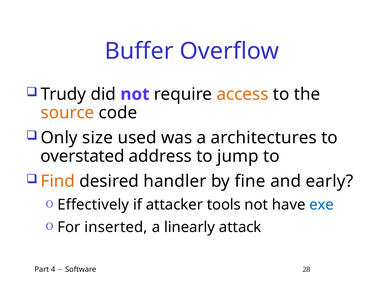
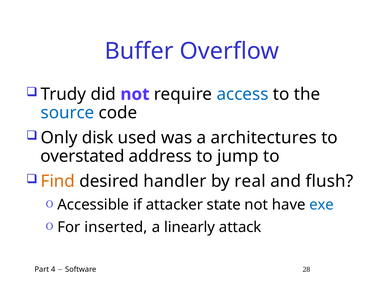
access colour: orange -> blue
source colour: orange -> blue
size: size -> disk
fine: fine -> real
early: early -> flush
Effectively: Effectively -> Accessible
tools: tools -> state
